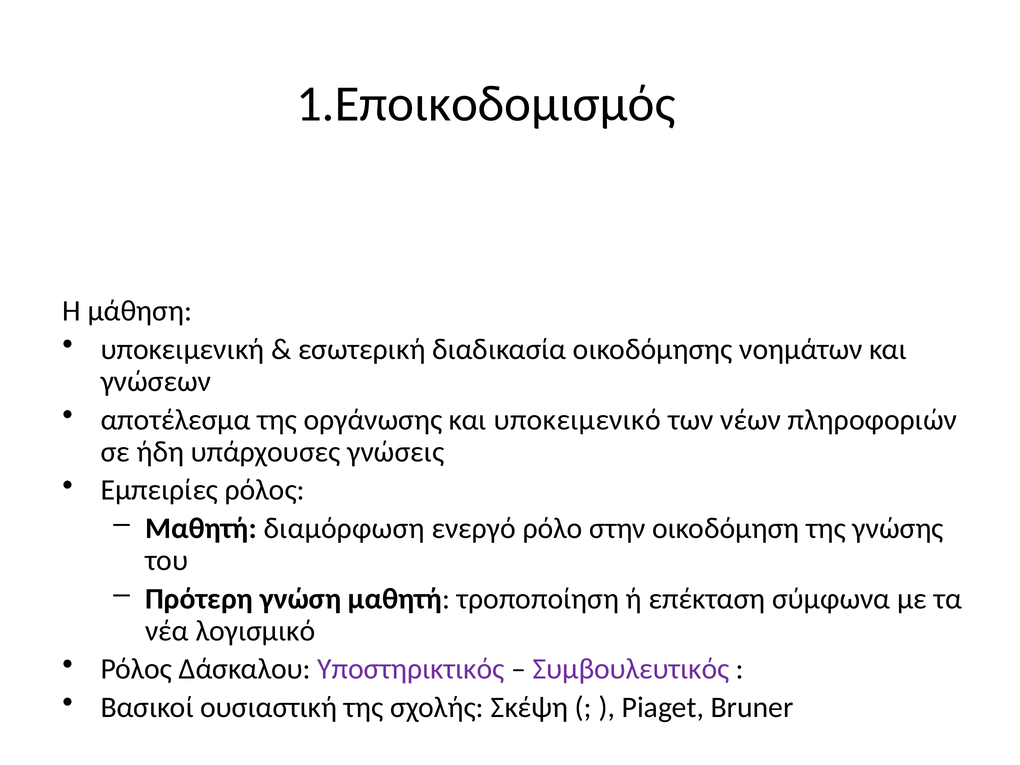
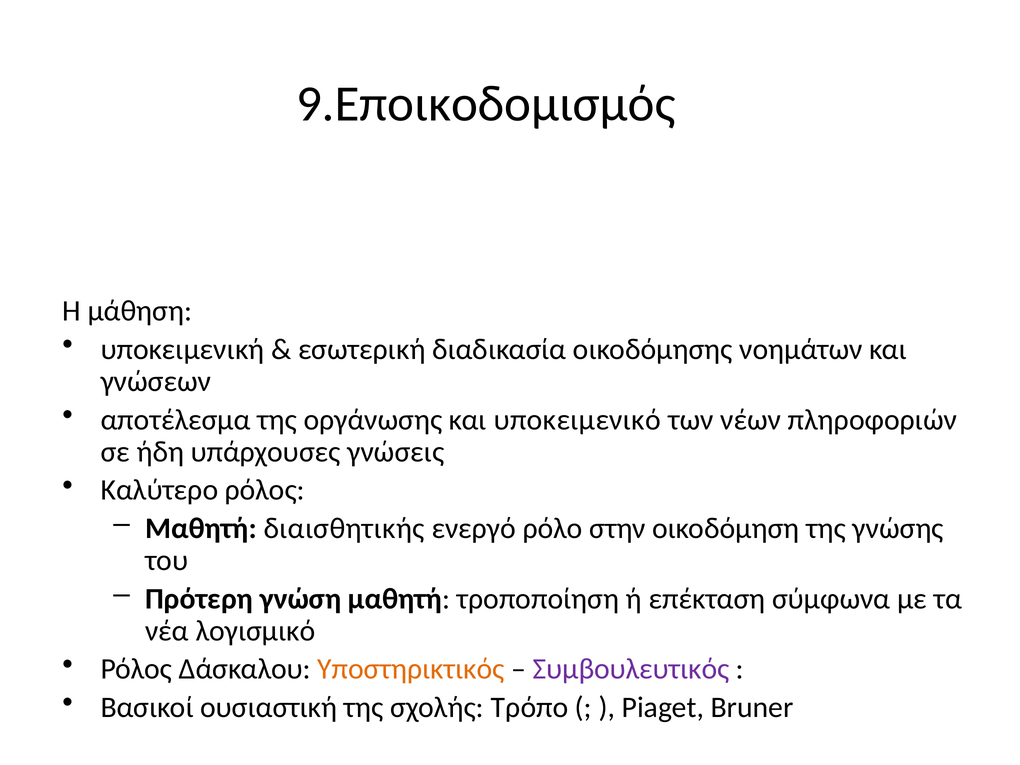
1.Εποικοδομισμός: 1.Εποικοδομισμός -> 9.Εποικοδομισμός
Εμπειρίες: Εμπειρίες -> Καλύτερο
διαμόρφωση: διαμόρφωση -> διαισθητικής
Υποστηρικτικός colour: purple -> orange
Σκέψη: Σκέψη -> Τρόπο
